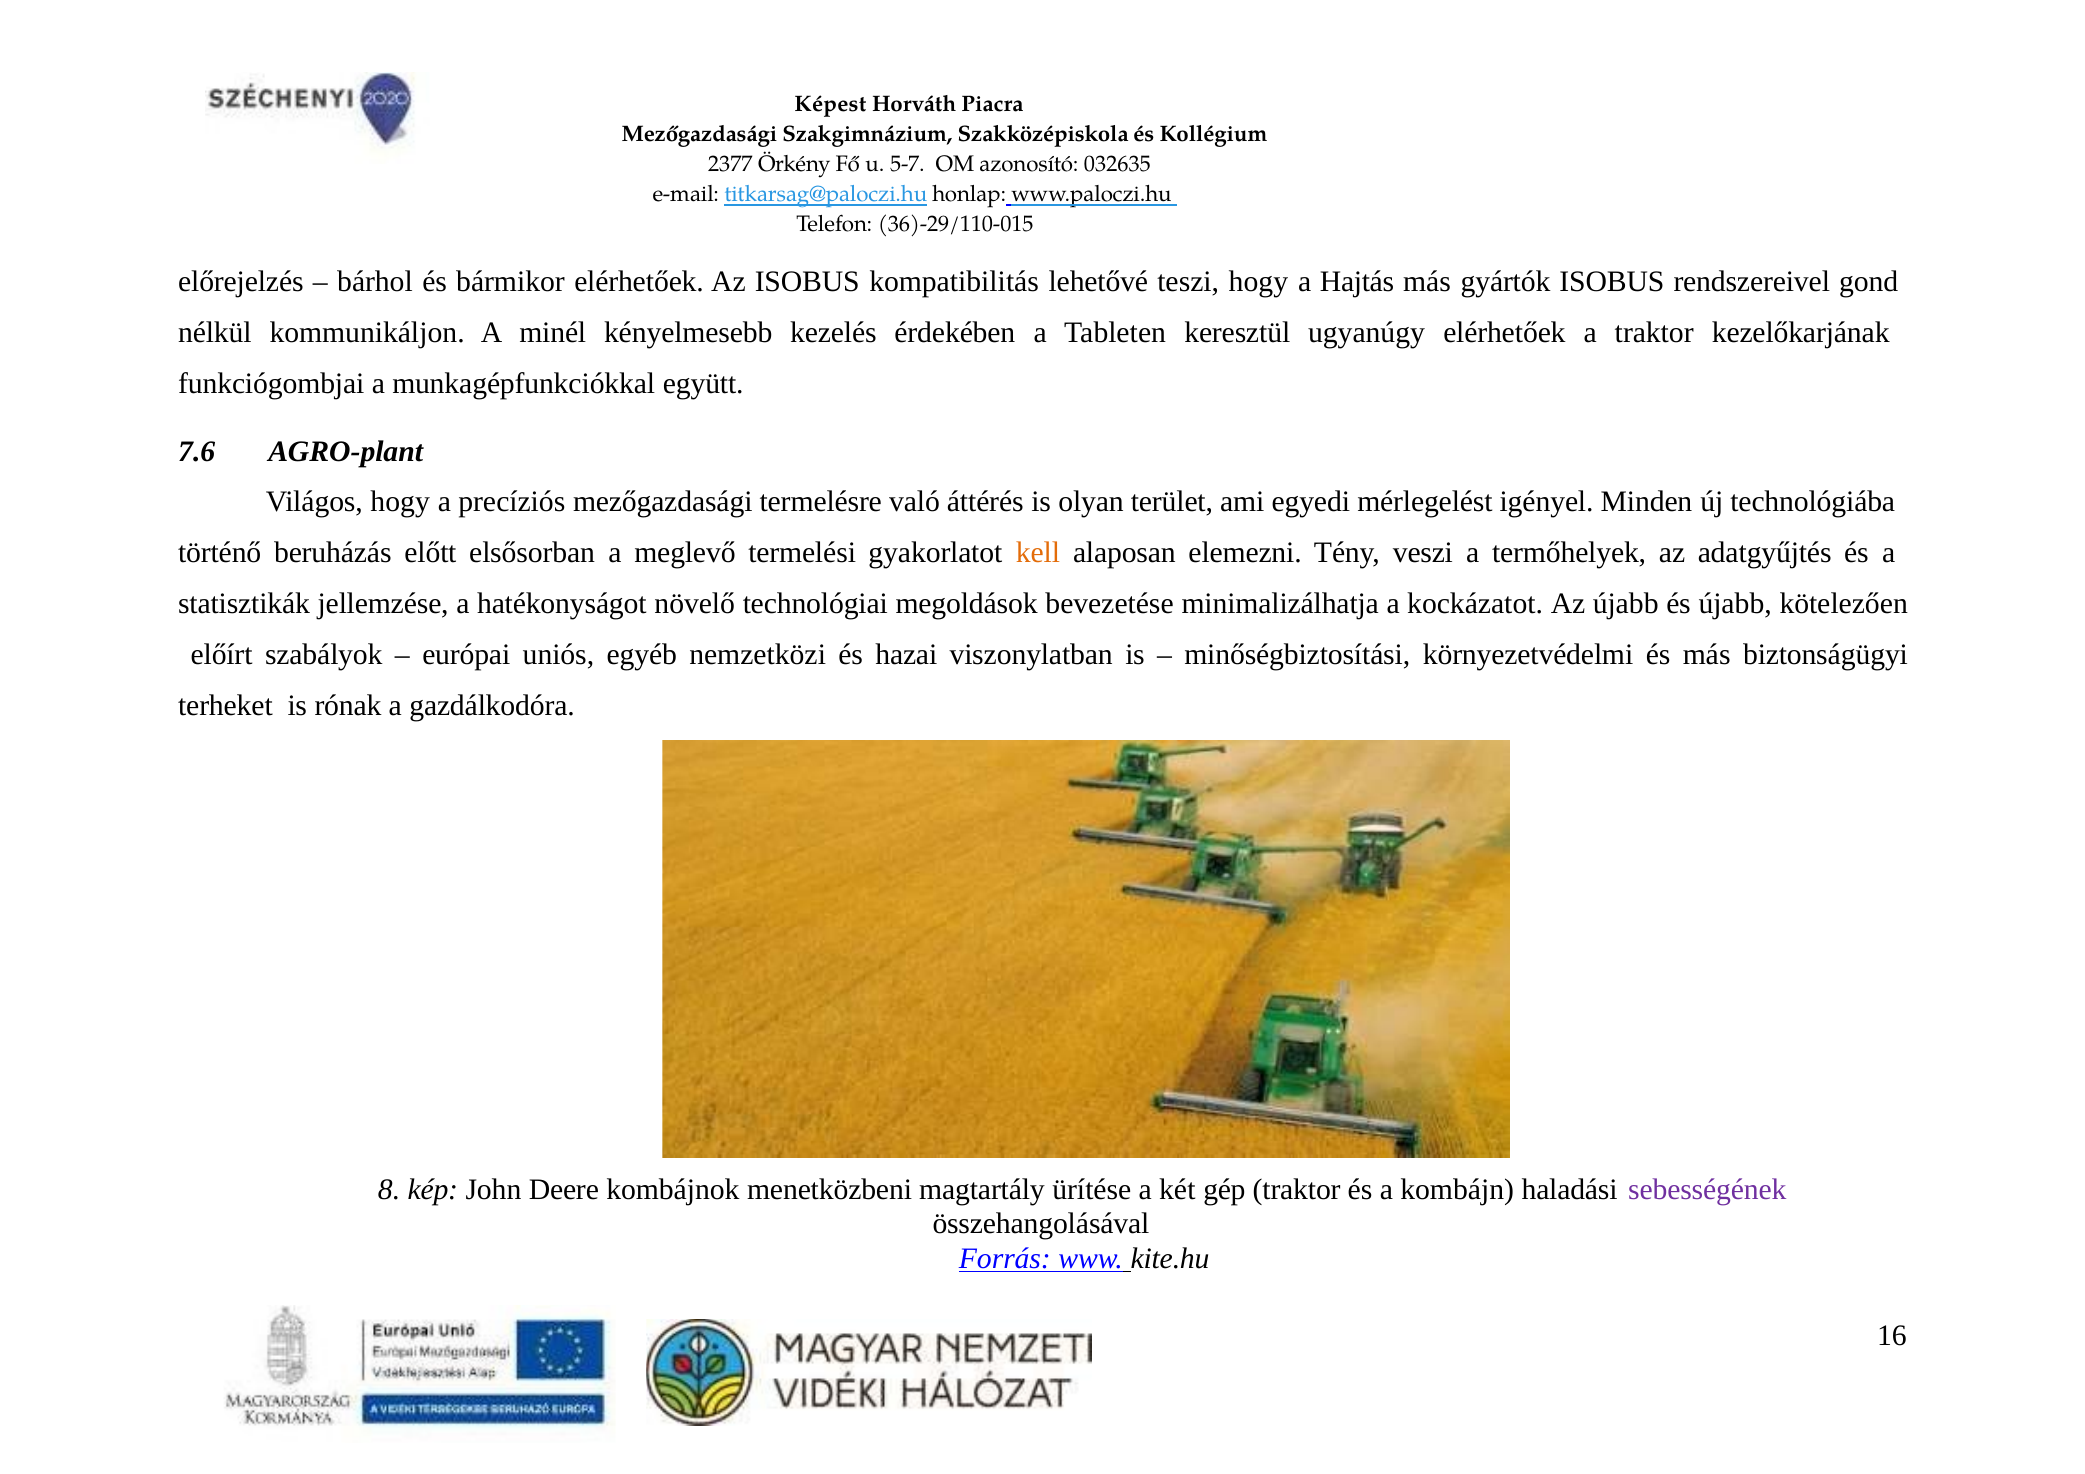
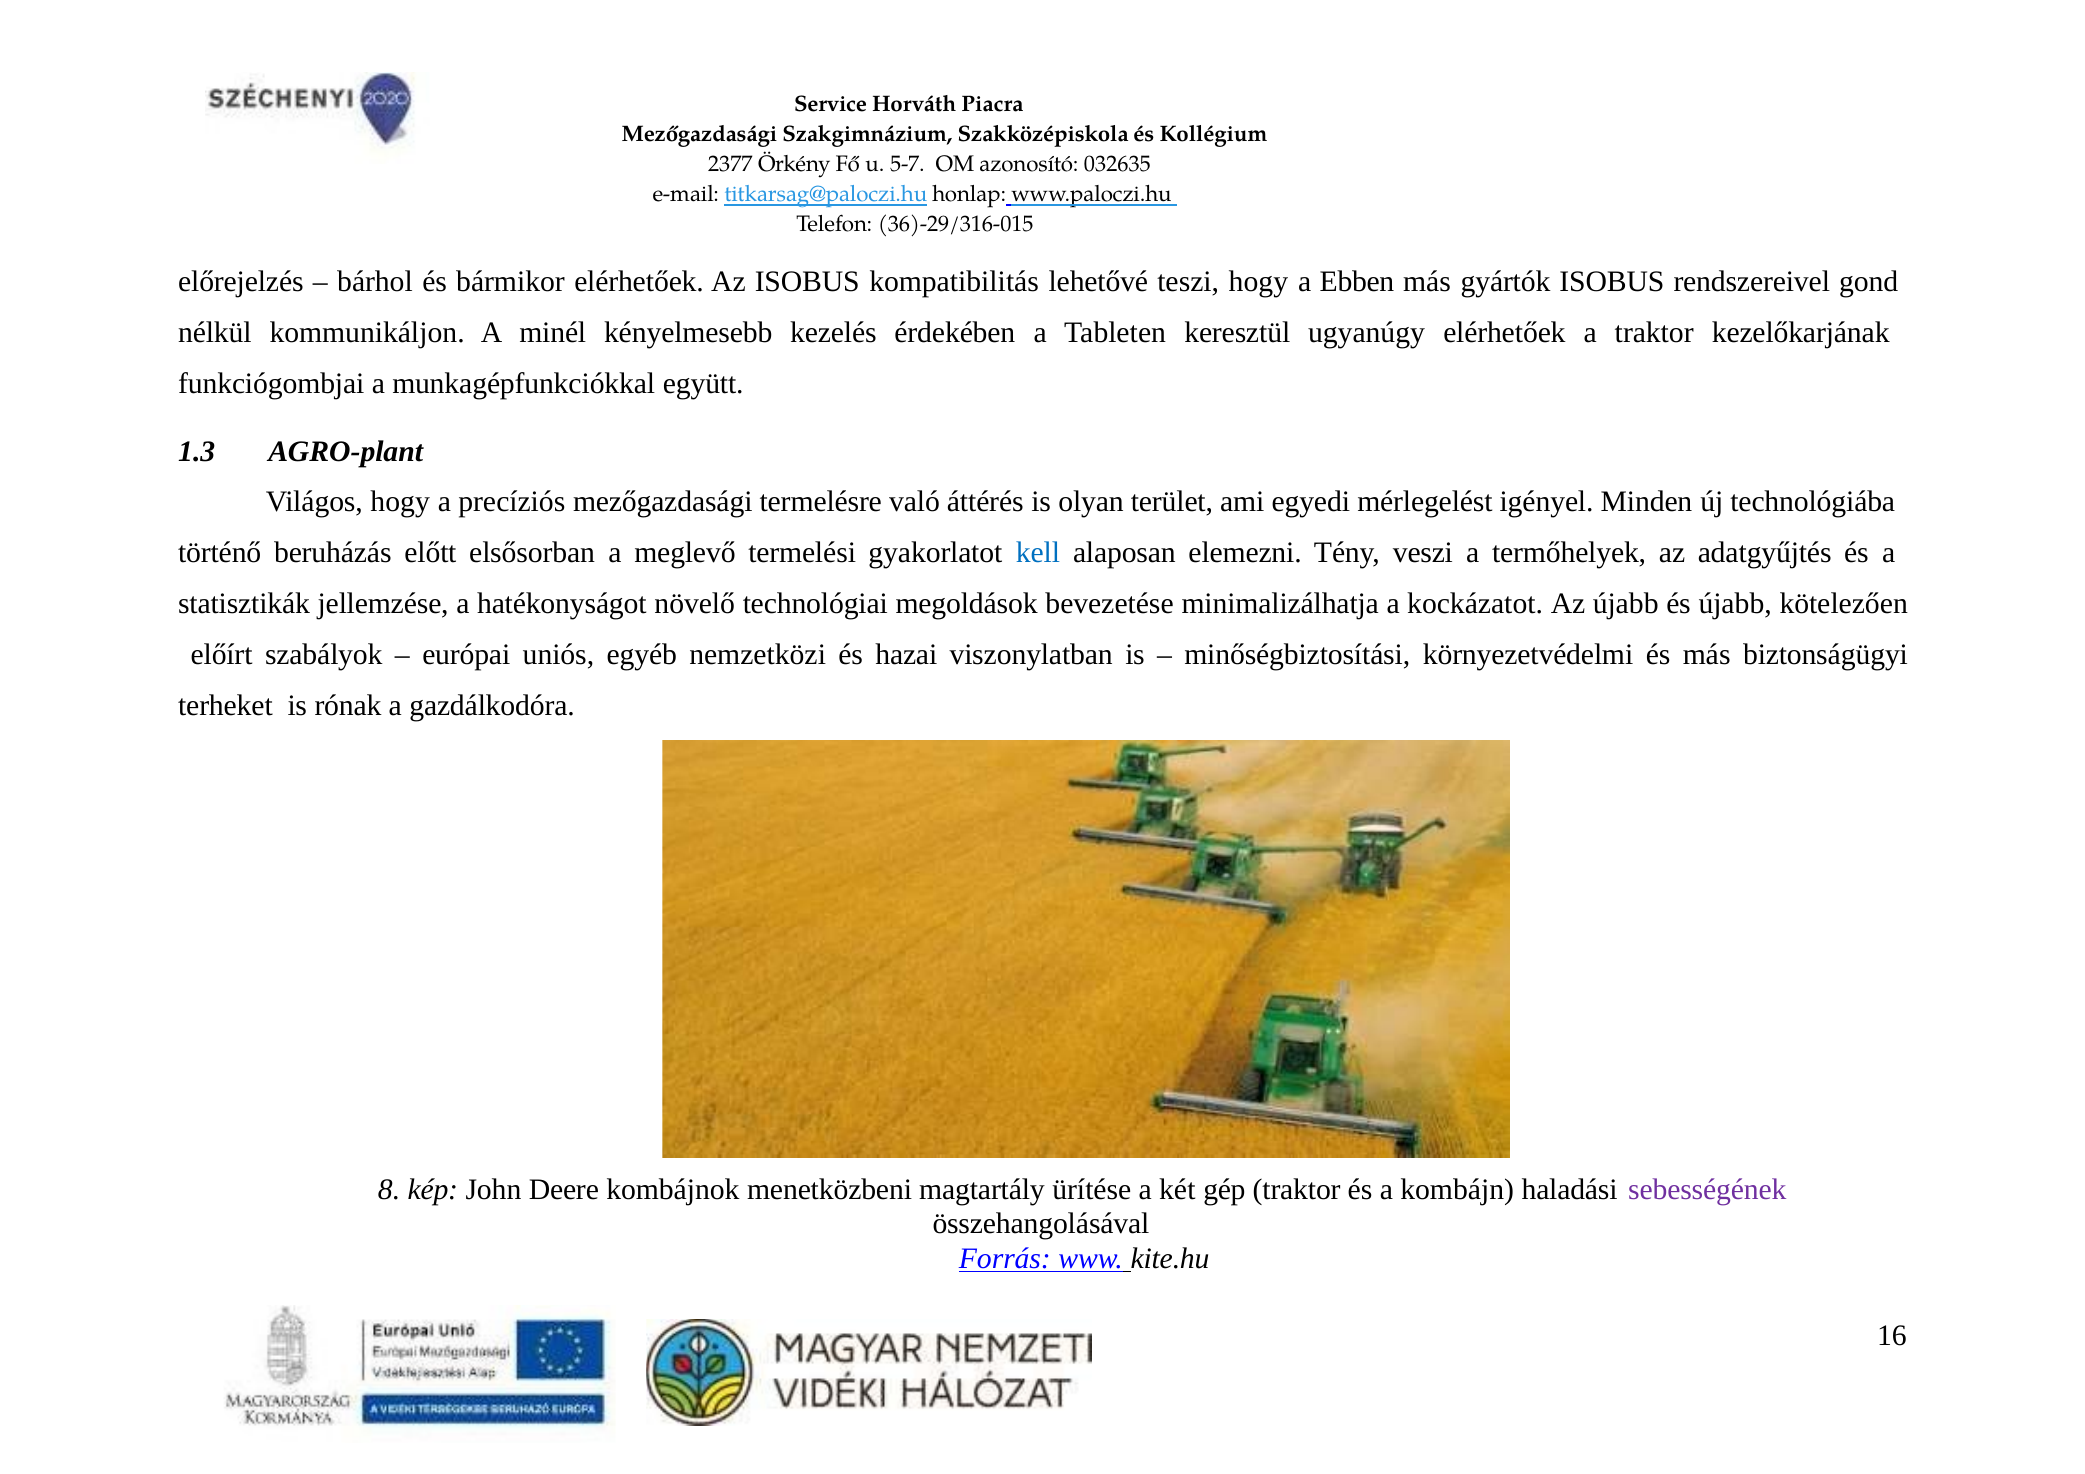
Képest: Képest -> Service
36)-29/110-015: 36)-29/110-015 -> 36)-29/316-015
Hajtás: Hajtás -> Ebben
7.6: 7.6 -> 1.3
kell colour: orange -> blue
